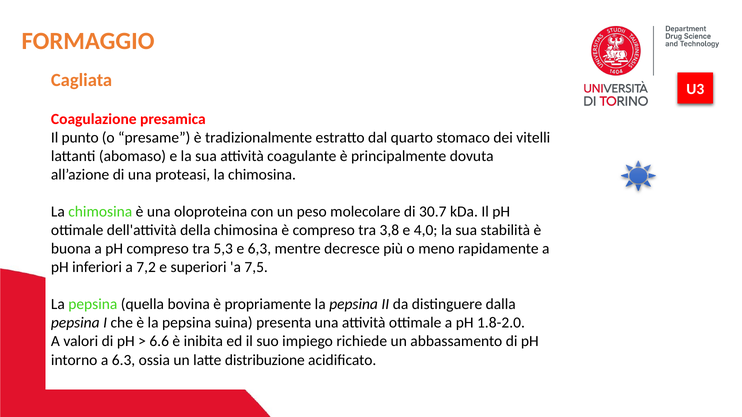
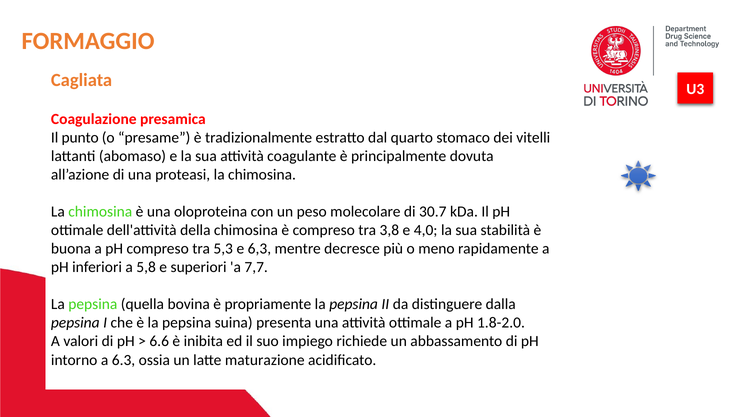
7,2: 7,2 -> 5,8
7,5: 7,5 -> 7,7
distribuzione: distribuzione -> maturazione
